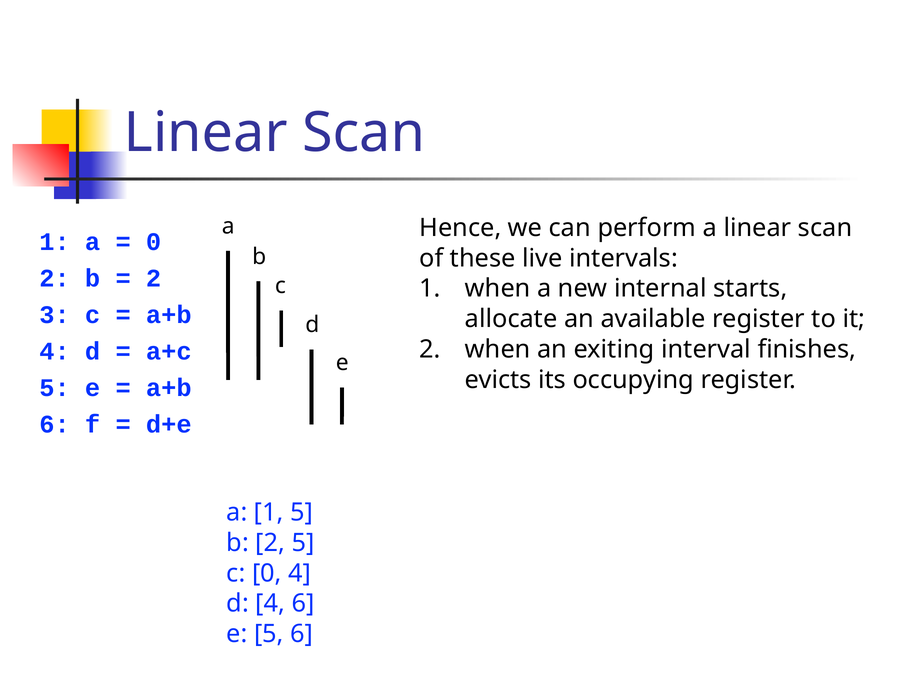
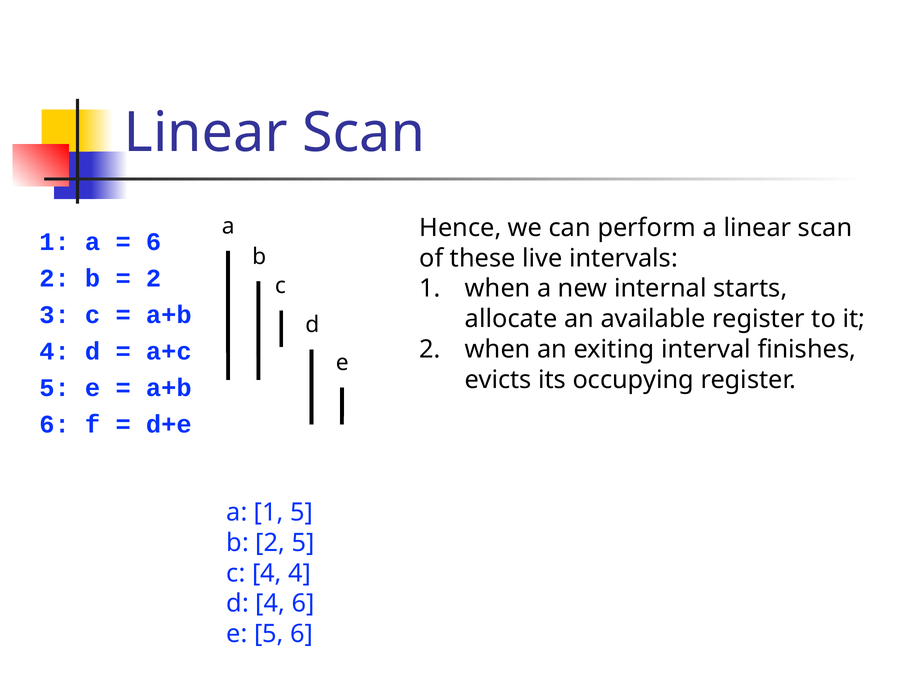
0 at (154, 242): 0 -> 6
c 0: 0 -> 4
